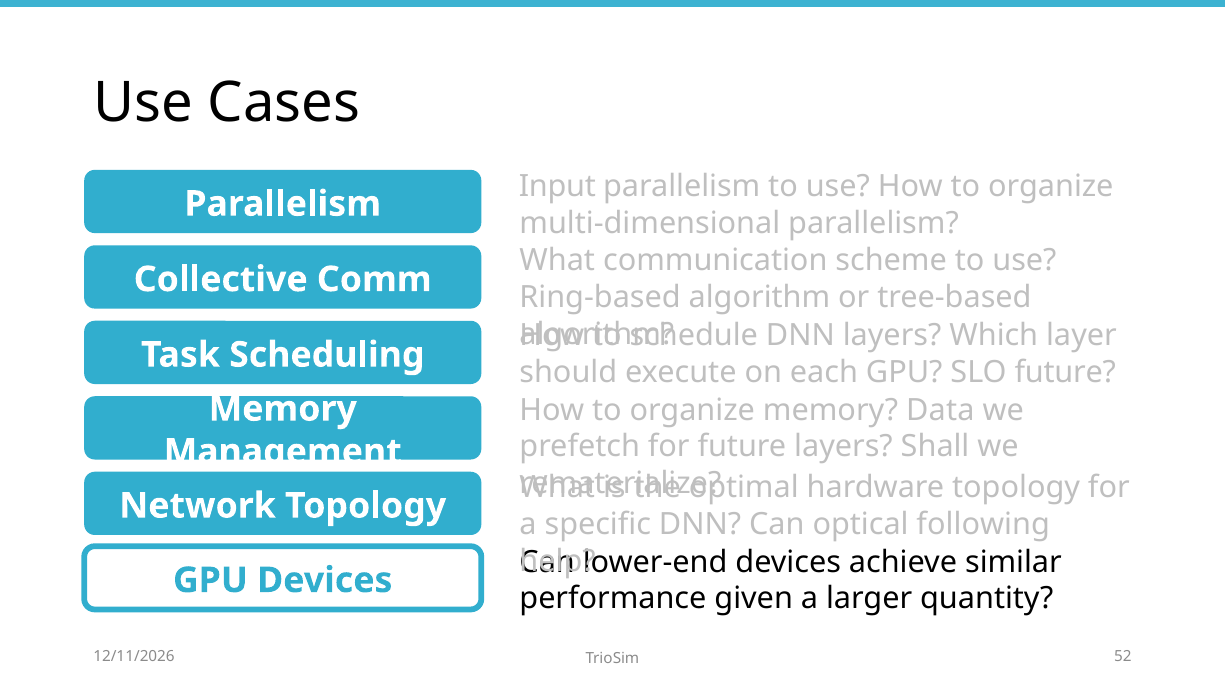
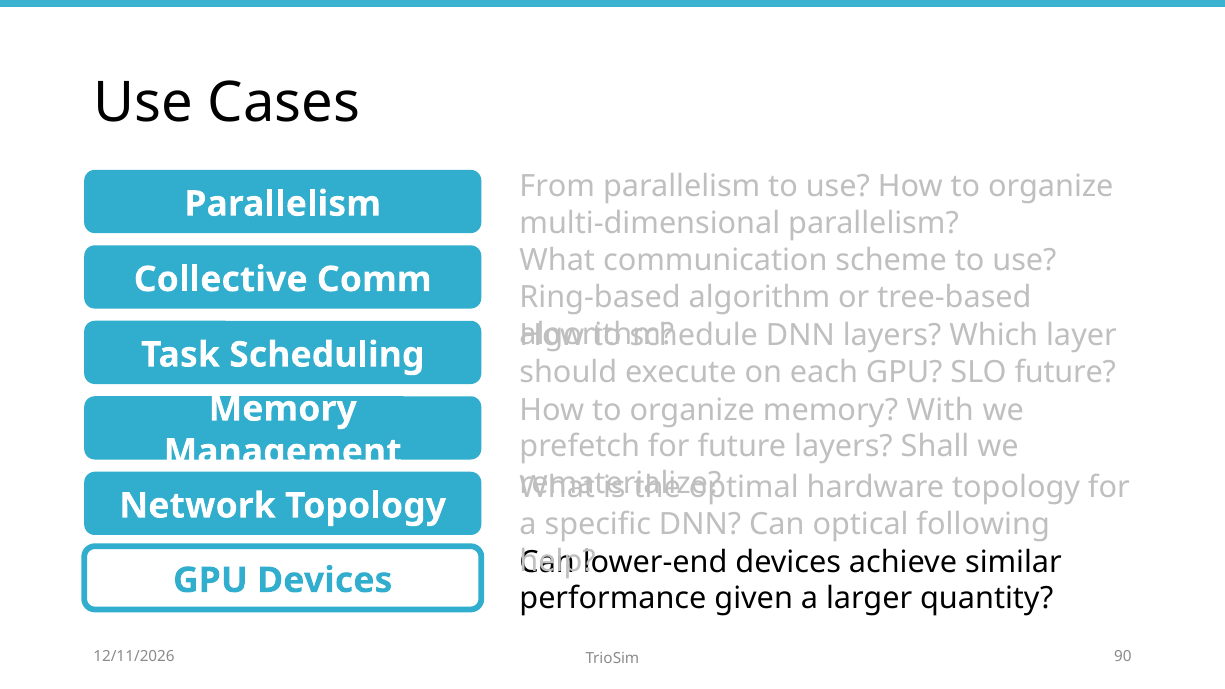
Input: Input -> From
Data: Data -> With
52: 52 -> 90
